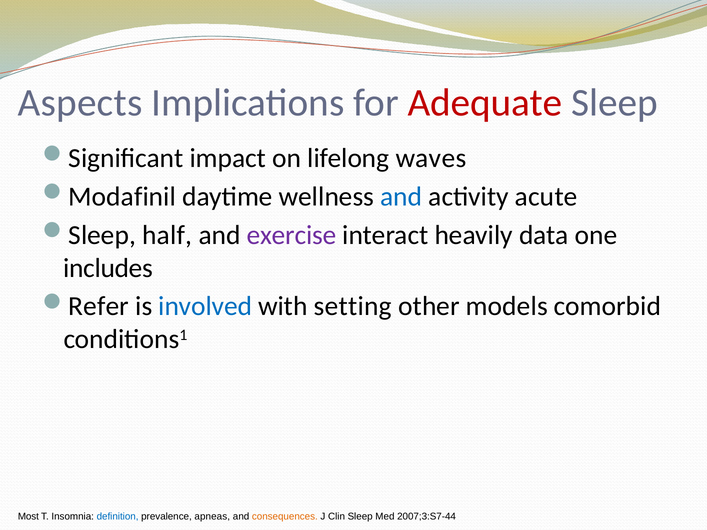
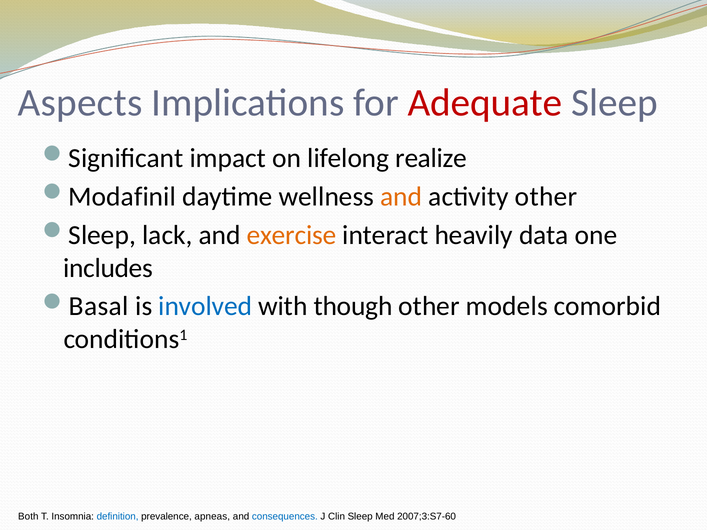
waves: waves -> realize
and at (401, 197) colour: blue -> orange
activity acute: acute -> other
half: half -> lack
exercise colour: purple -> orange
Refer: Refer -> Basal
setting: setting -> though
Most: Most -> Both
consequences colour: orange -> blue
2007;3:S7-44: 2007;3:S7-44 -> 2007;3:S7-60
